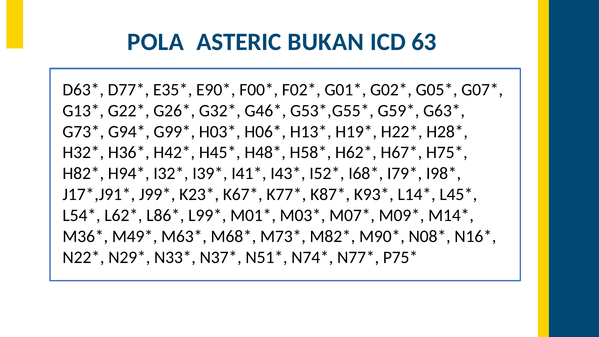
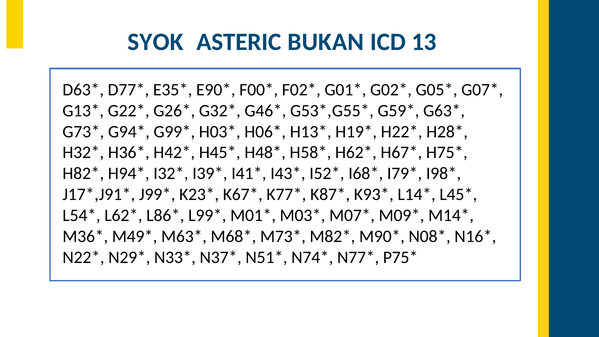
POLA: POLA -> SYOK
63: 63 -> 13
